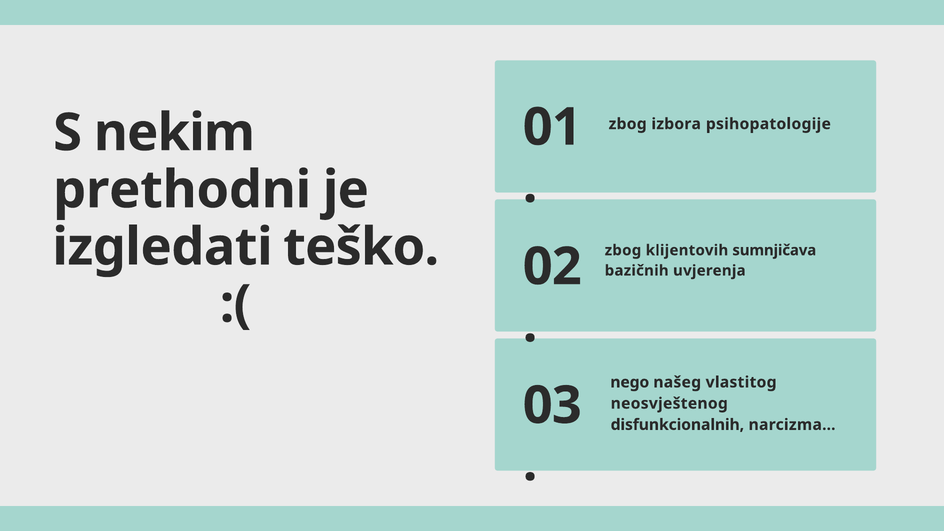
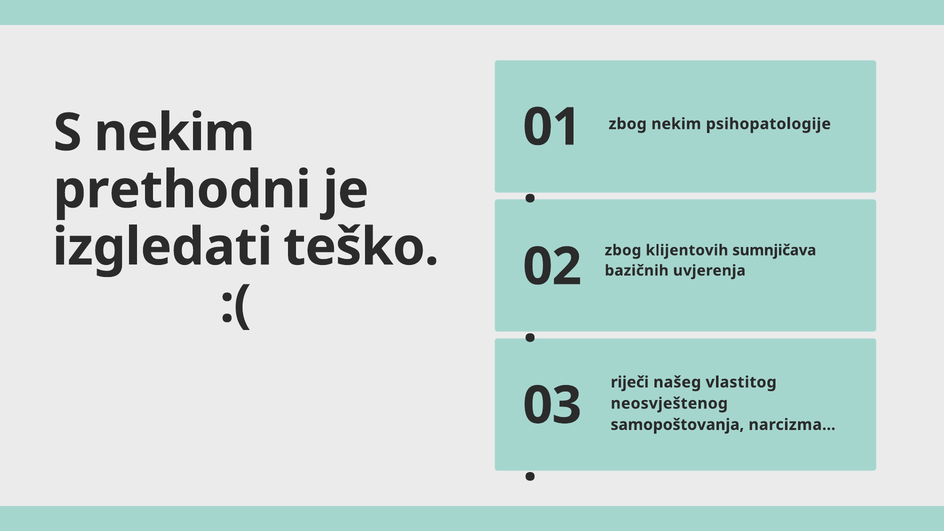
zbog izbora: izbora -> nekim
nego: nego -> riječi
disfunkcionalnih: disfunkcionalnih -> samopoštovanja
